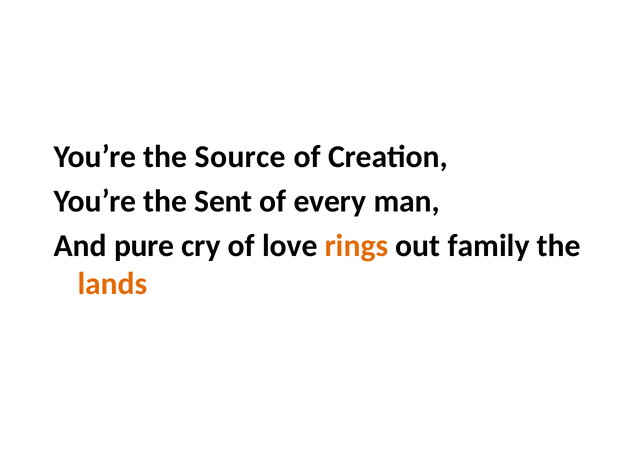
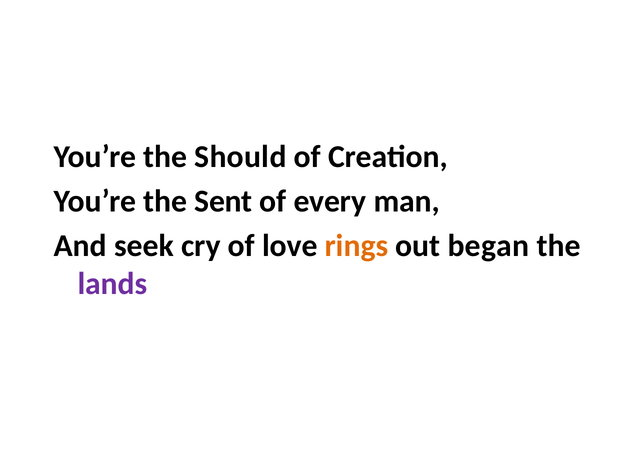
Source: Source -> Should
pure: pure -> seek
family: family -> began
lands colour: orange -> purple
